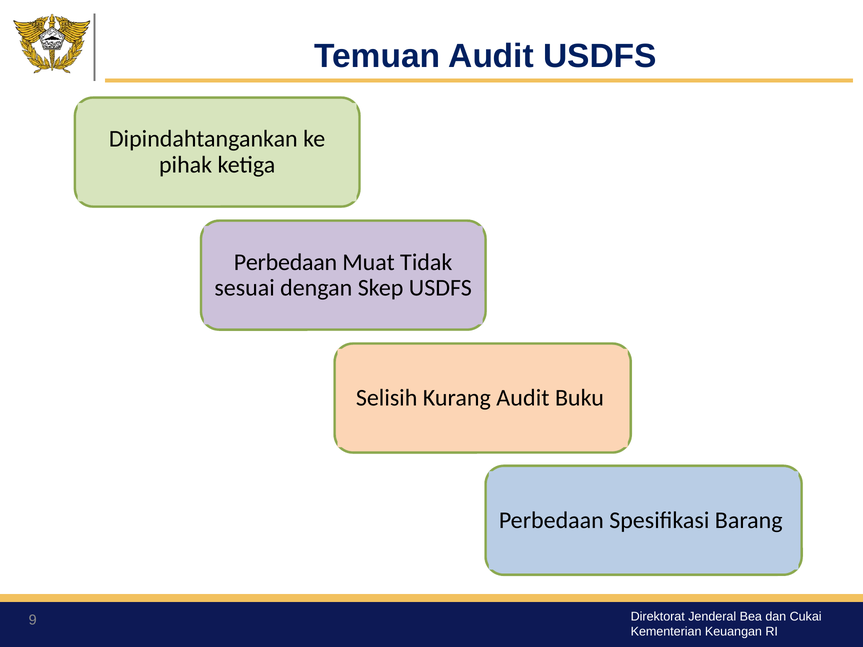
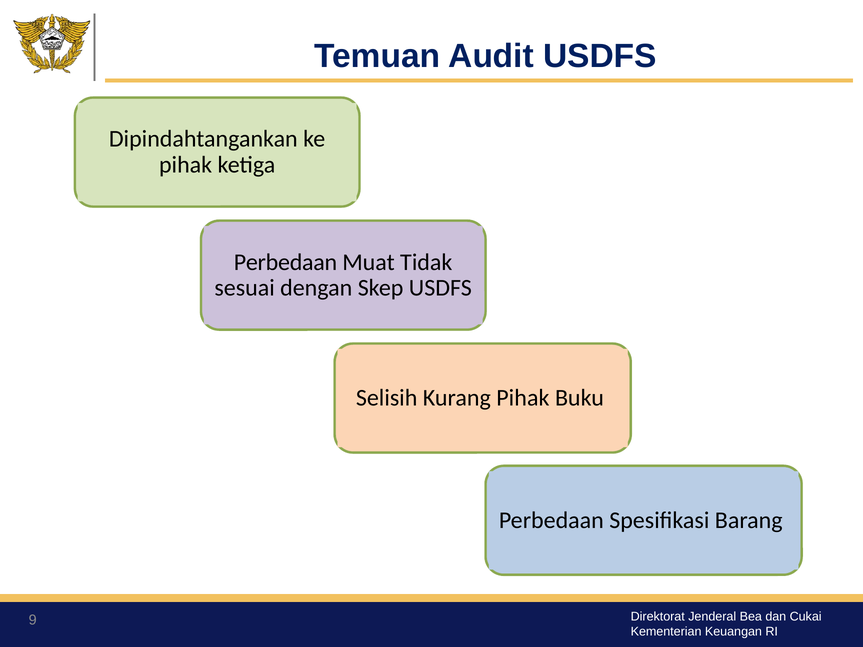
Kurang Audit: Audit -> Pihak
